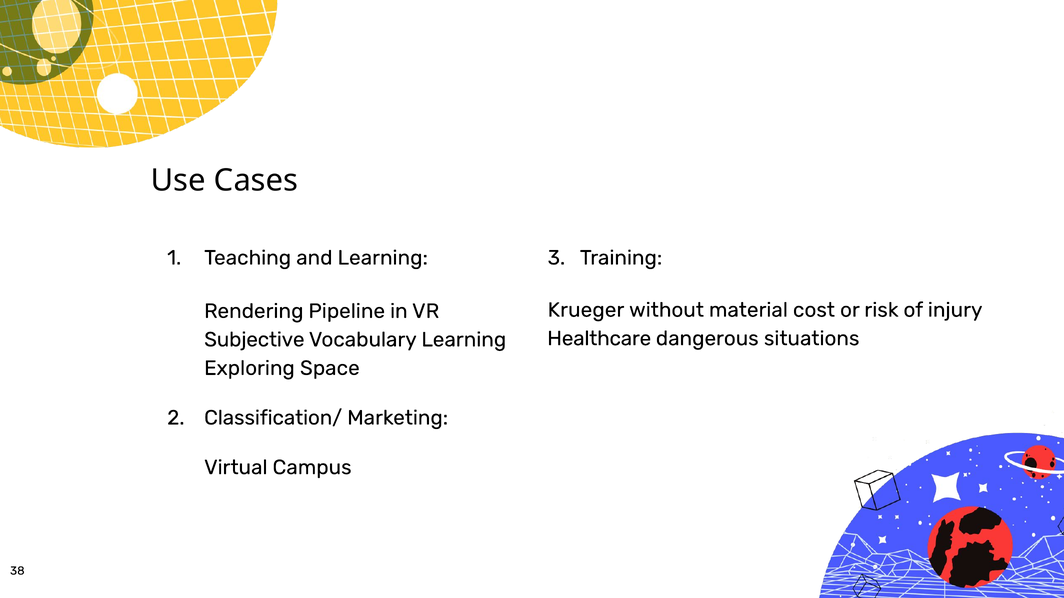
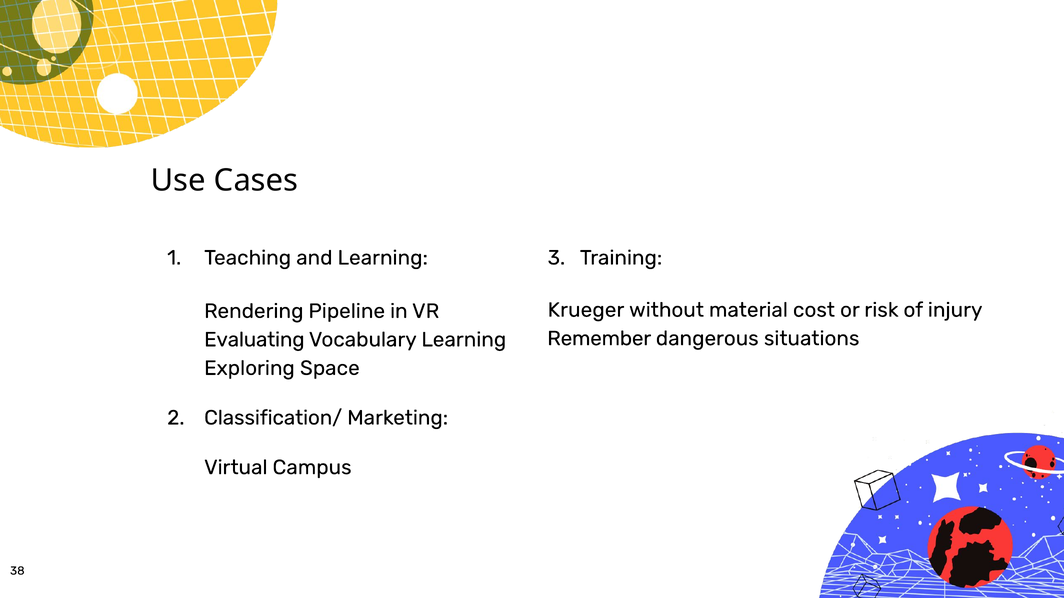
Healthcare: Healthcare -> Remember
Subjective: Subjective -> Evaluating
